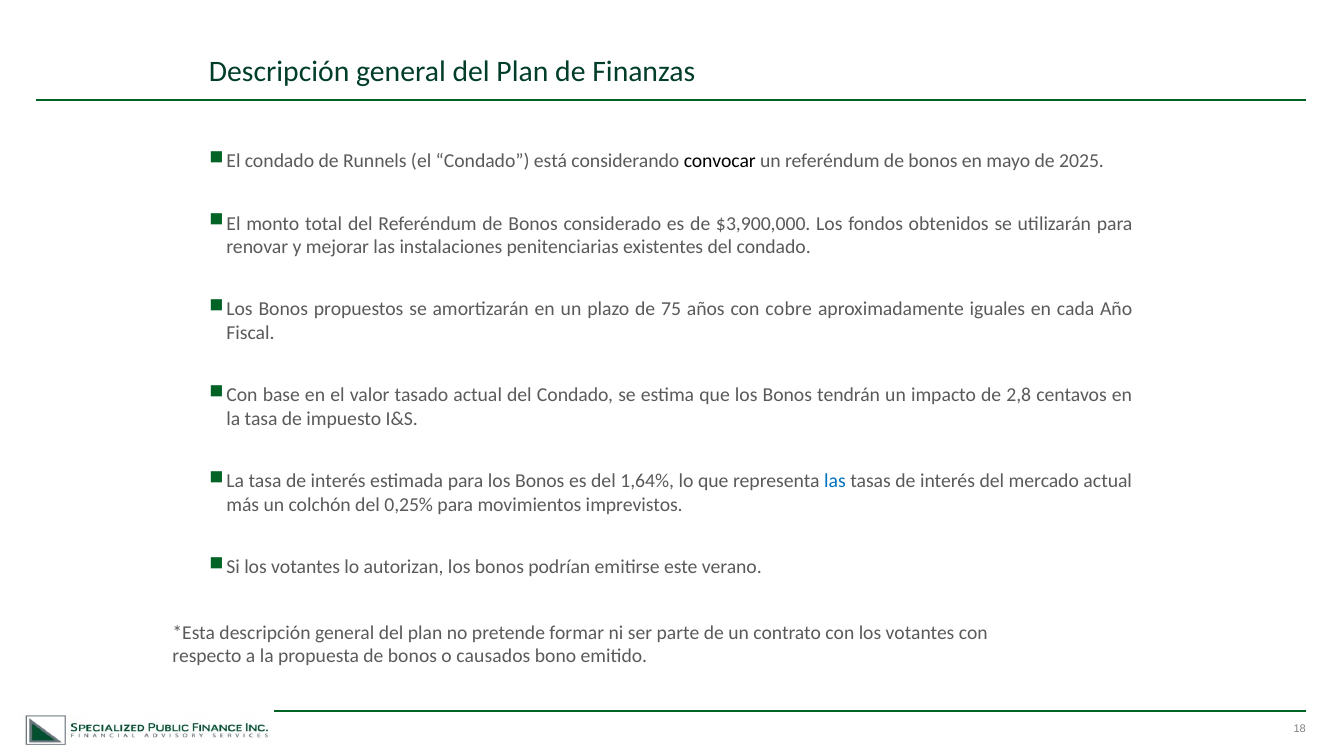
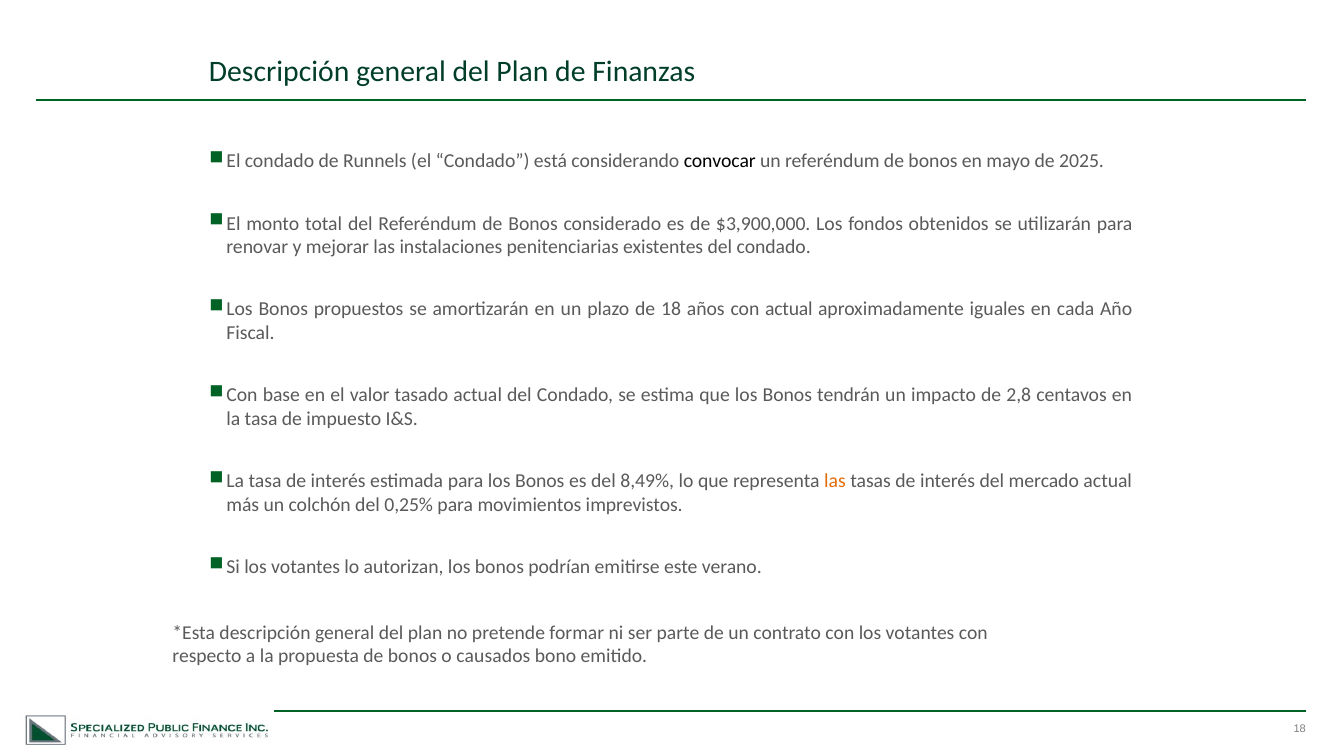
de 75: 75 -> 18
con cobre: cobre -> actual
1,64%: 1,64% -> 8,49%
las at (835, 481) colour: blue -> orange
